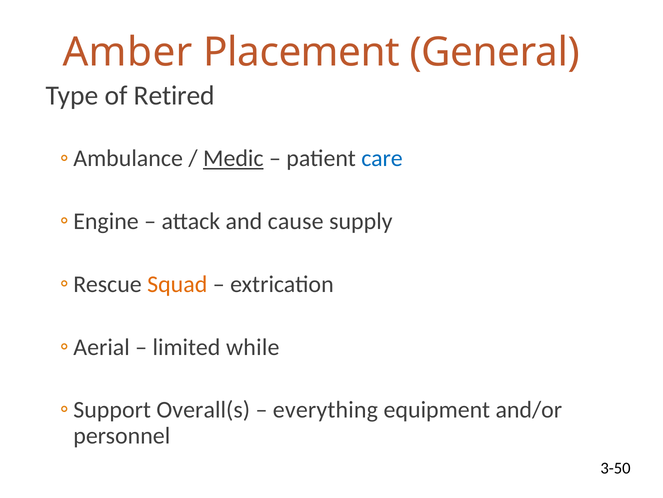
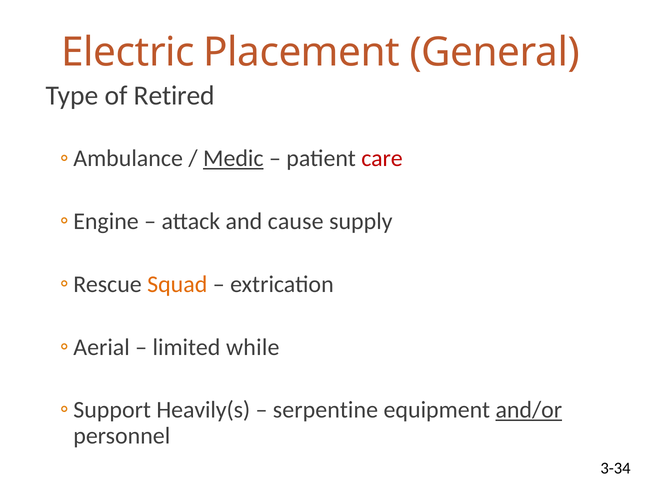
Amber: Amber -> Electric
care colour: blue -> red
Overall(s: Overall(s -> Heavily(s
everything: everything -> serpentine
and/or underline: none -> present
3-50: 3-50 -> 3-34
